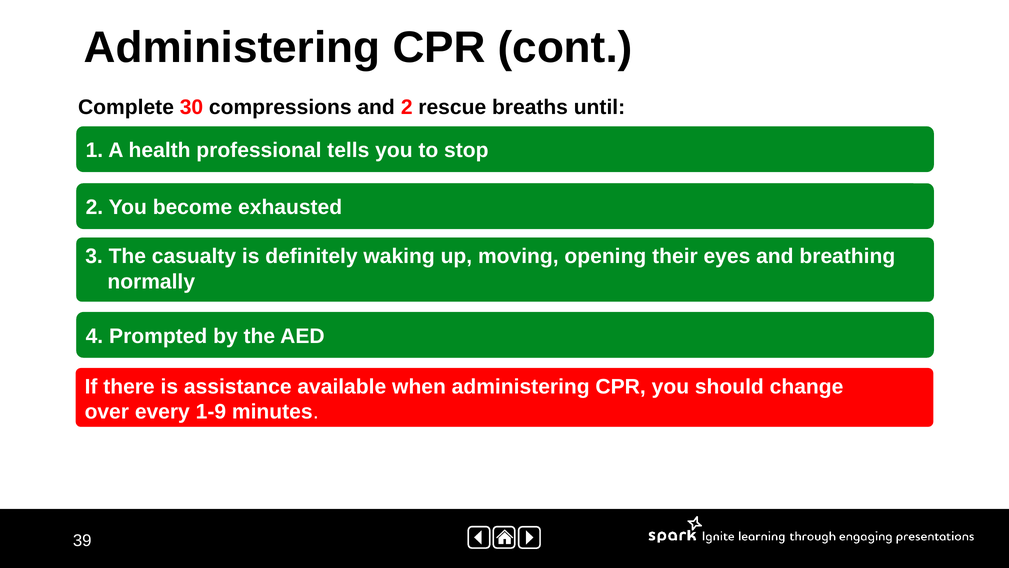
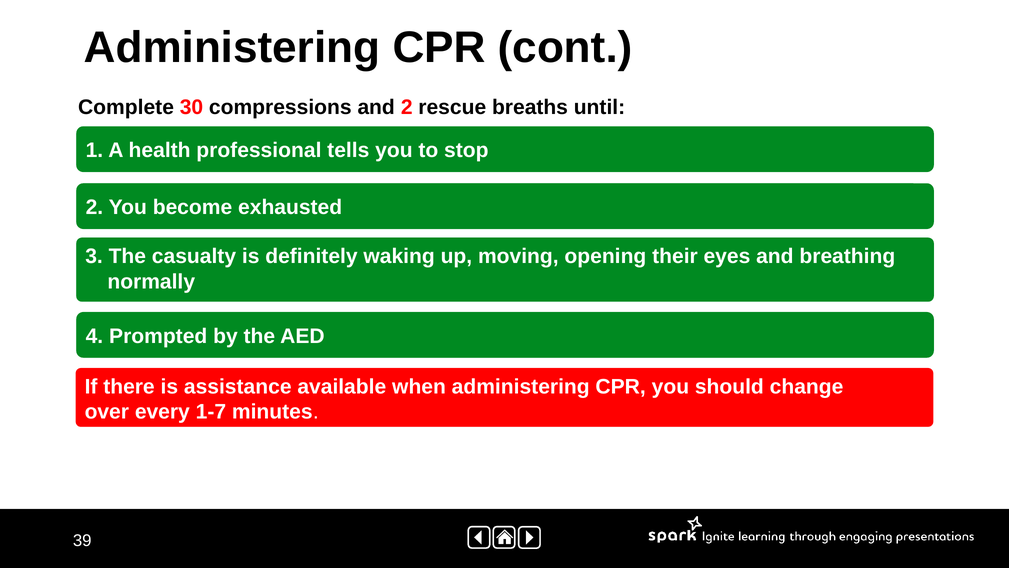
1-9: 1-9 -> 1-7
